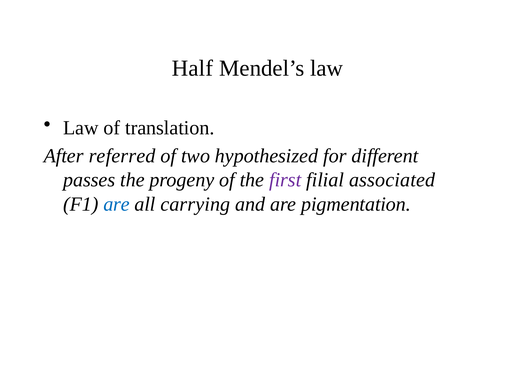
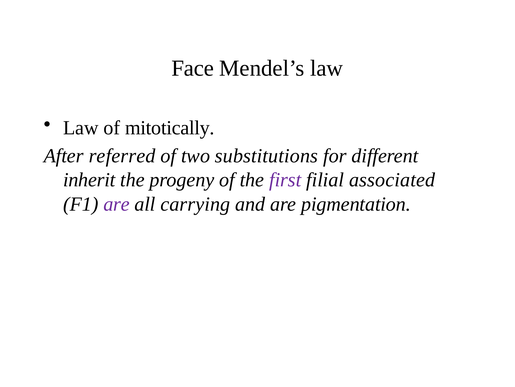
Half: Half -> Face
translation: translation -> mitotically
hypothesized: hypothesized -> substitutions
passes: passes -> inherit
are at (117, 204) colour: blue -> purple
